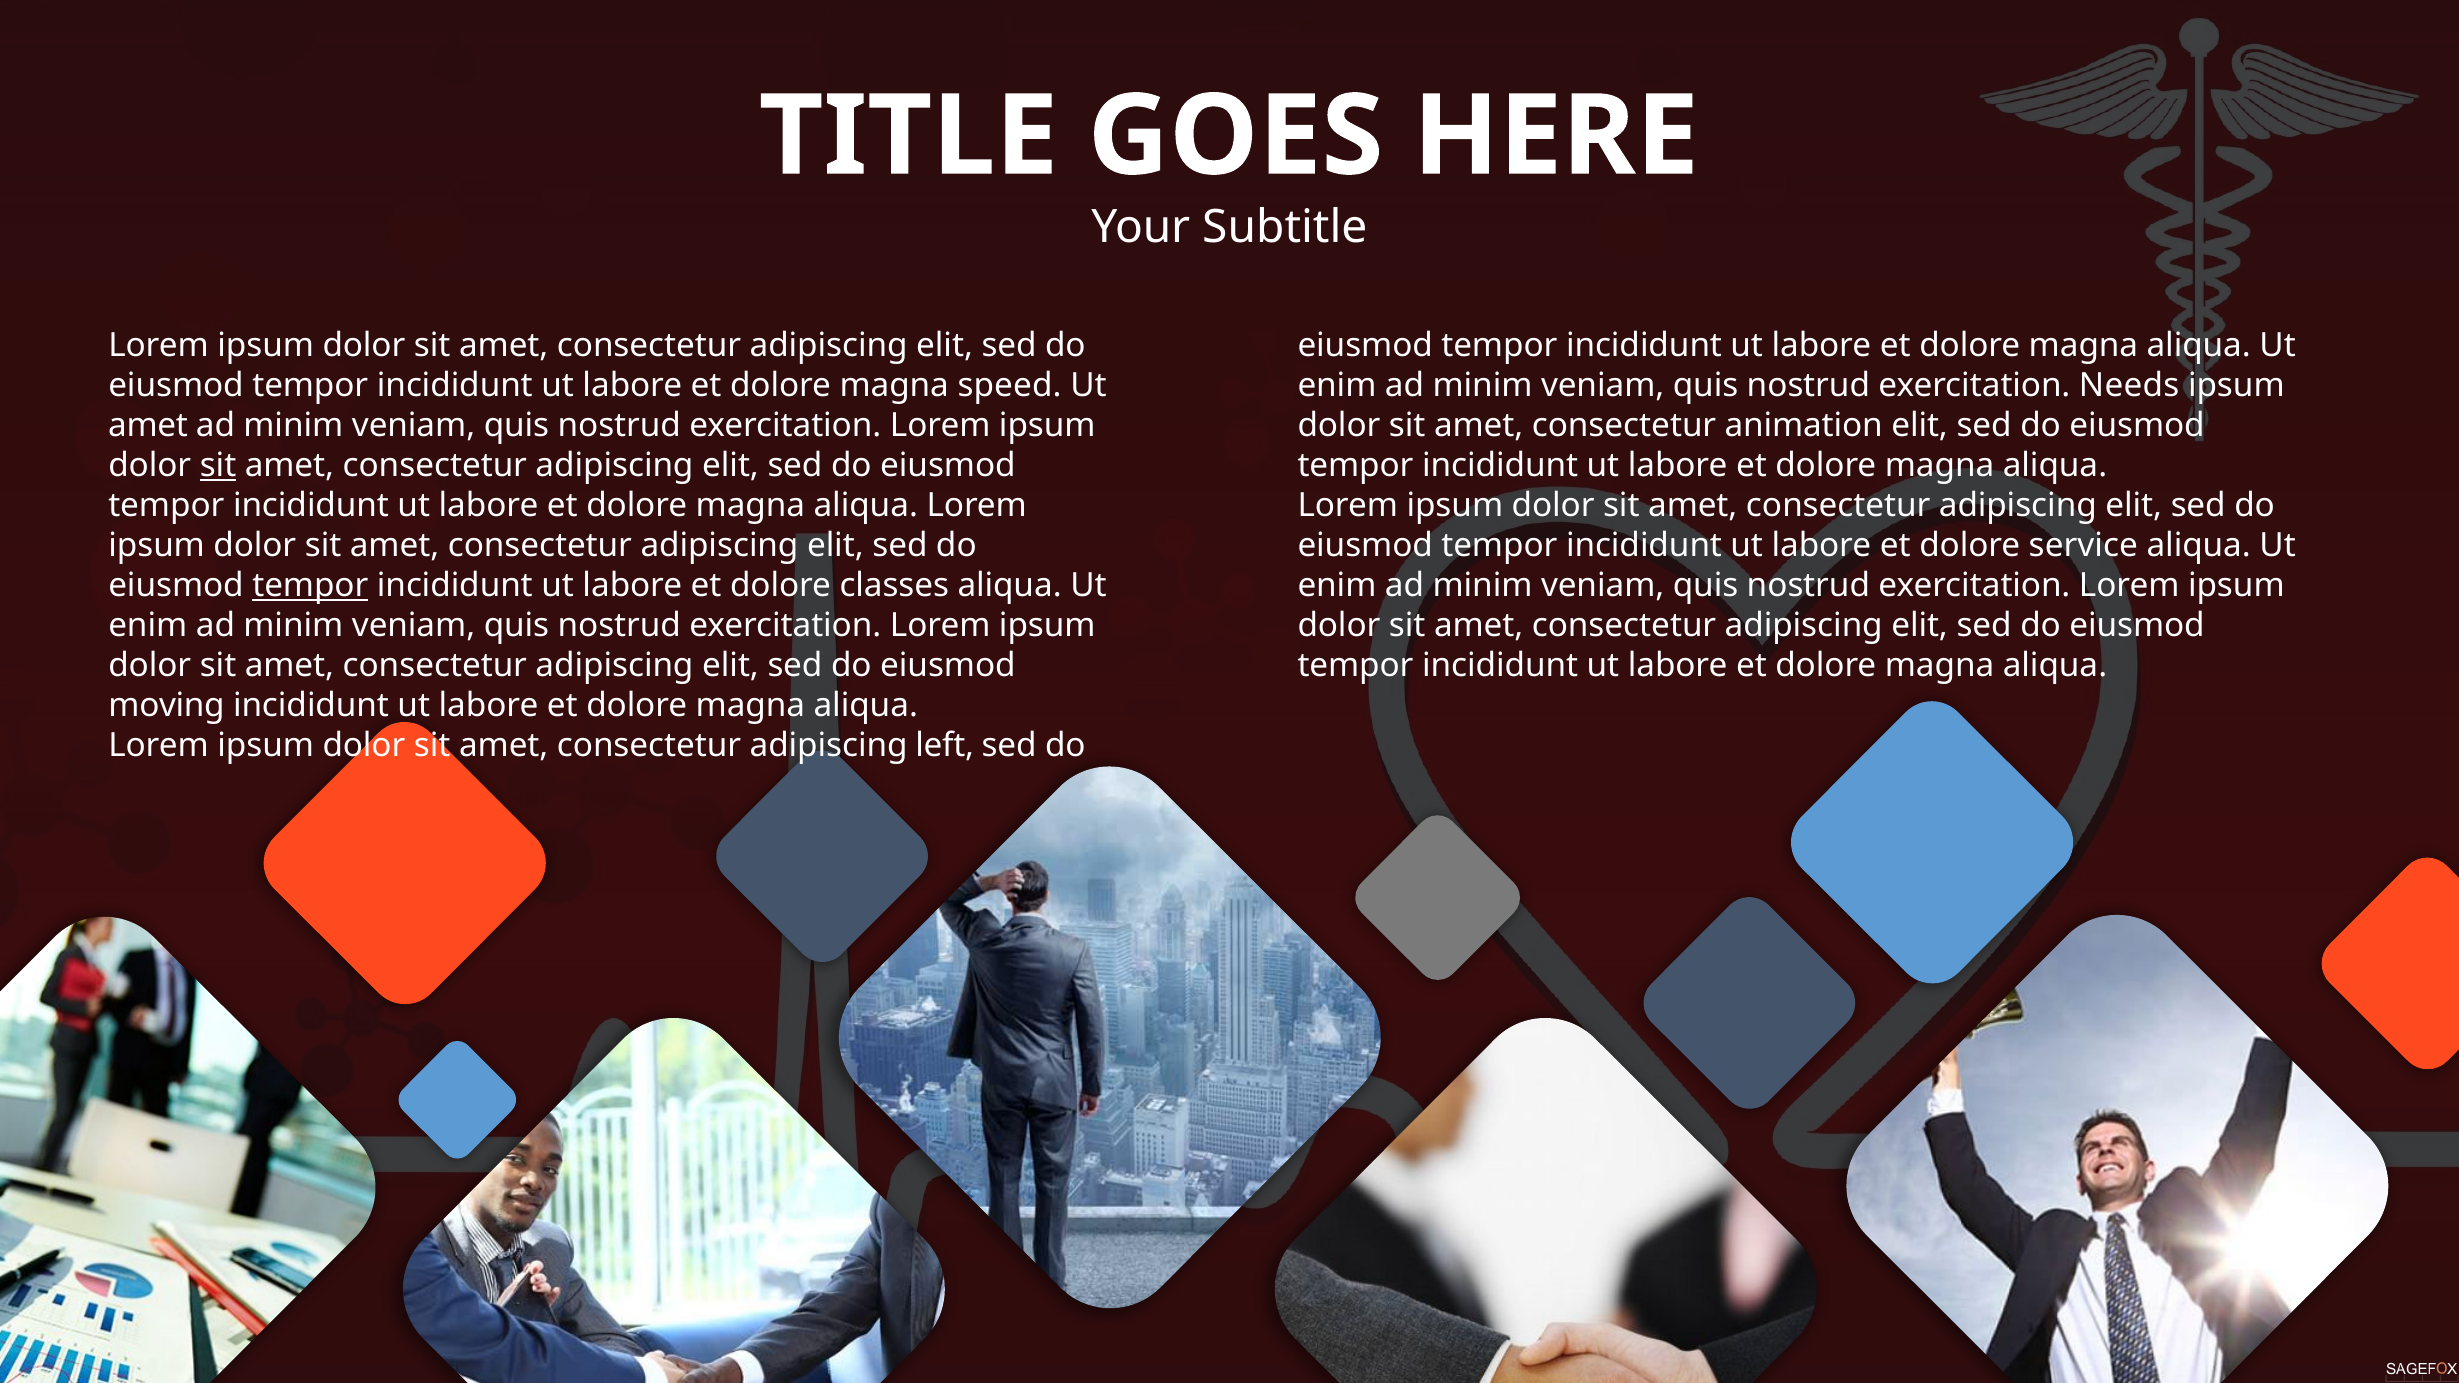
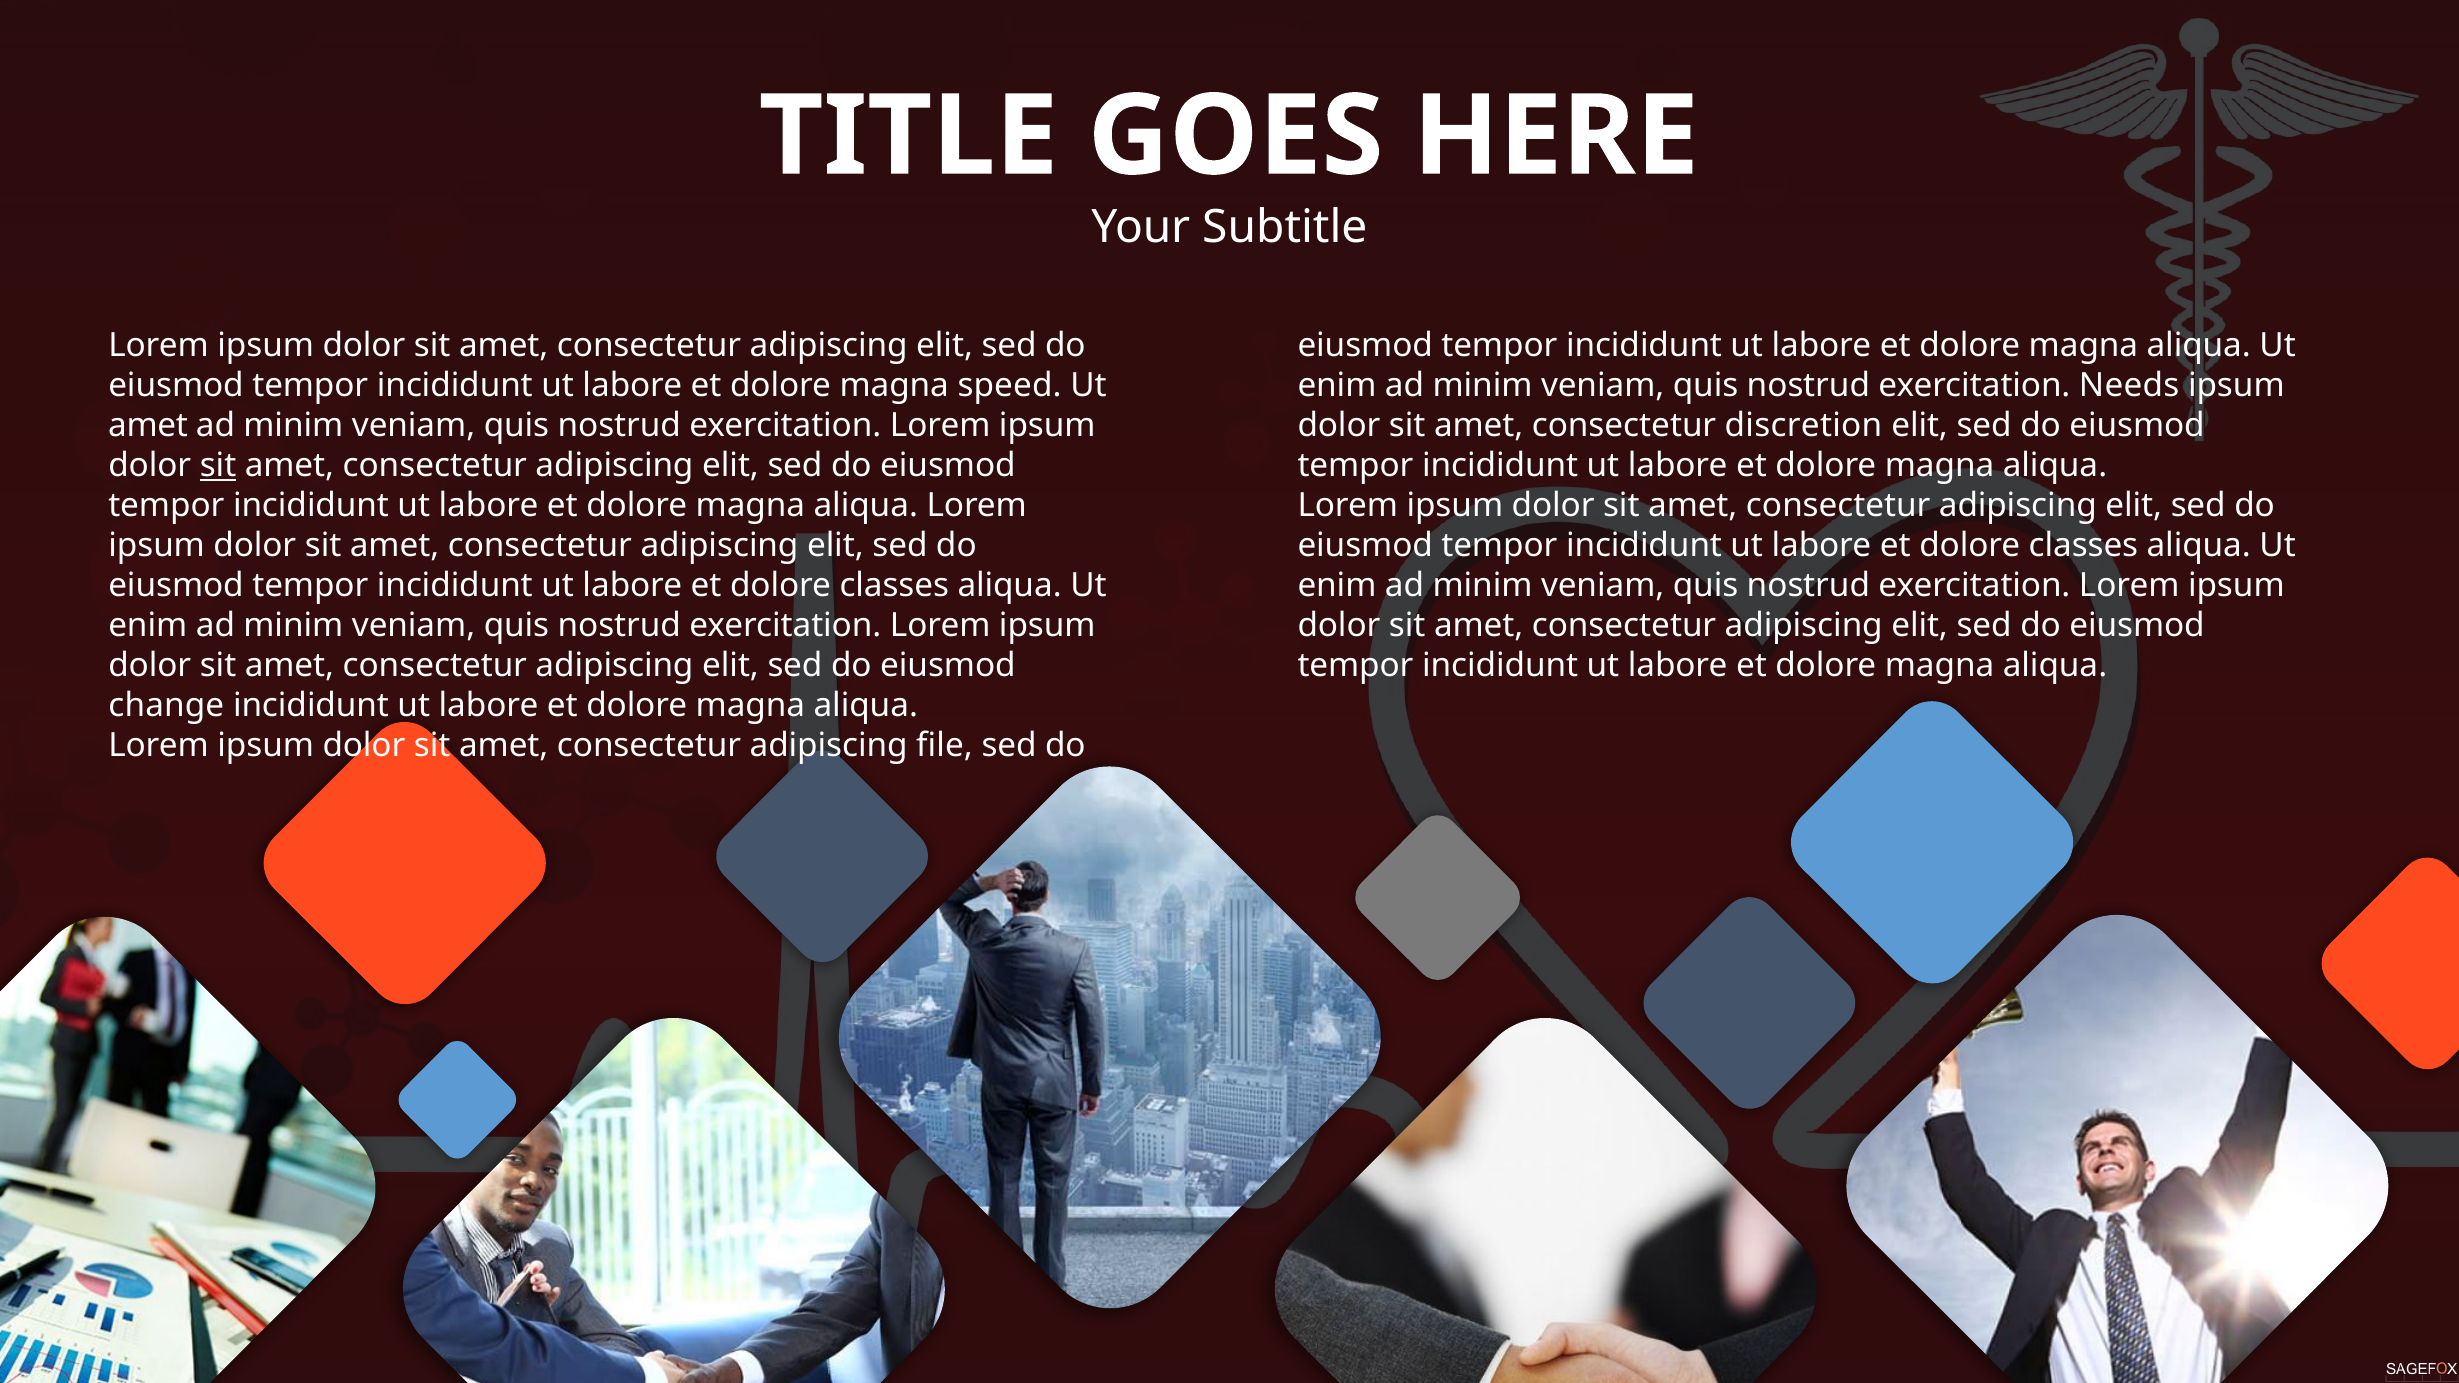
animation: animation -> discretion
service at (2083, 546): service -> classes
tempor at (310, 586) underline: present -> none
moving: moving -> change
left: left -> file
